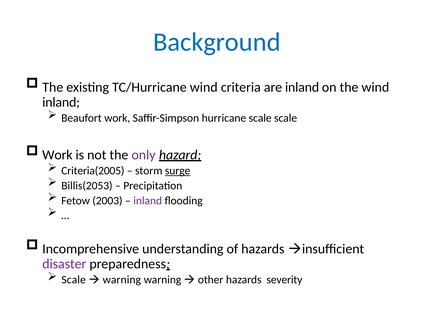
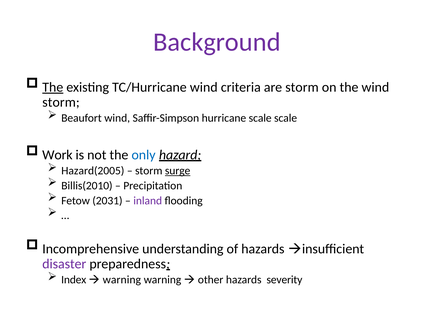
Background colour: blue -> purple
The at (53, 87) underline: none -> present
are inland: inland -> storm
inland at (61, 102): inland -> storm
Beaufort work: work -> wind
only colour: purple -> blue
Criteria(2005: Criteria(2005 -> Hazard(2005
Billis(2053: Billis(2053 -> Billis(2010
2003: 2003 -> 2031
Scale at (74, 280): Scale -> Index
